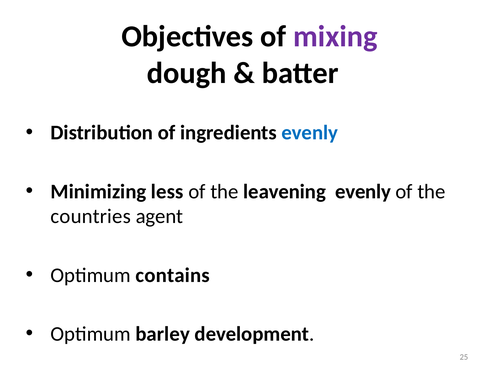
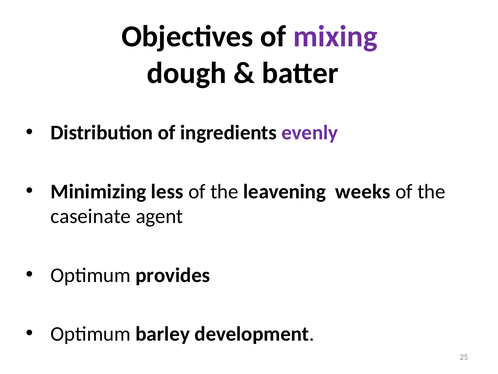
evenly at (310, 133) colour: blue -> purple
leavening evenly: evenly -> weeks
countries: countries -> caseinate
contains: contains -> provides
